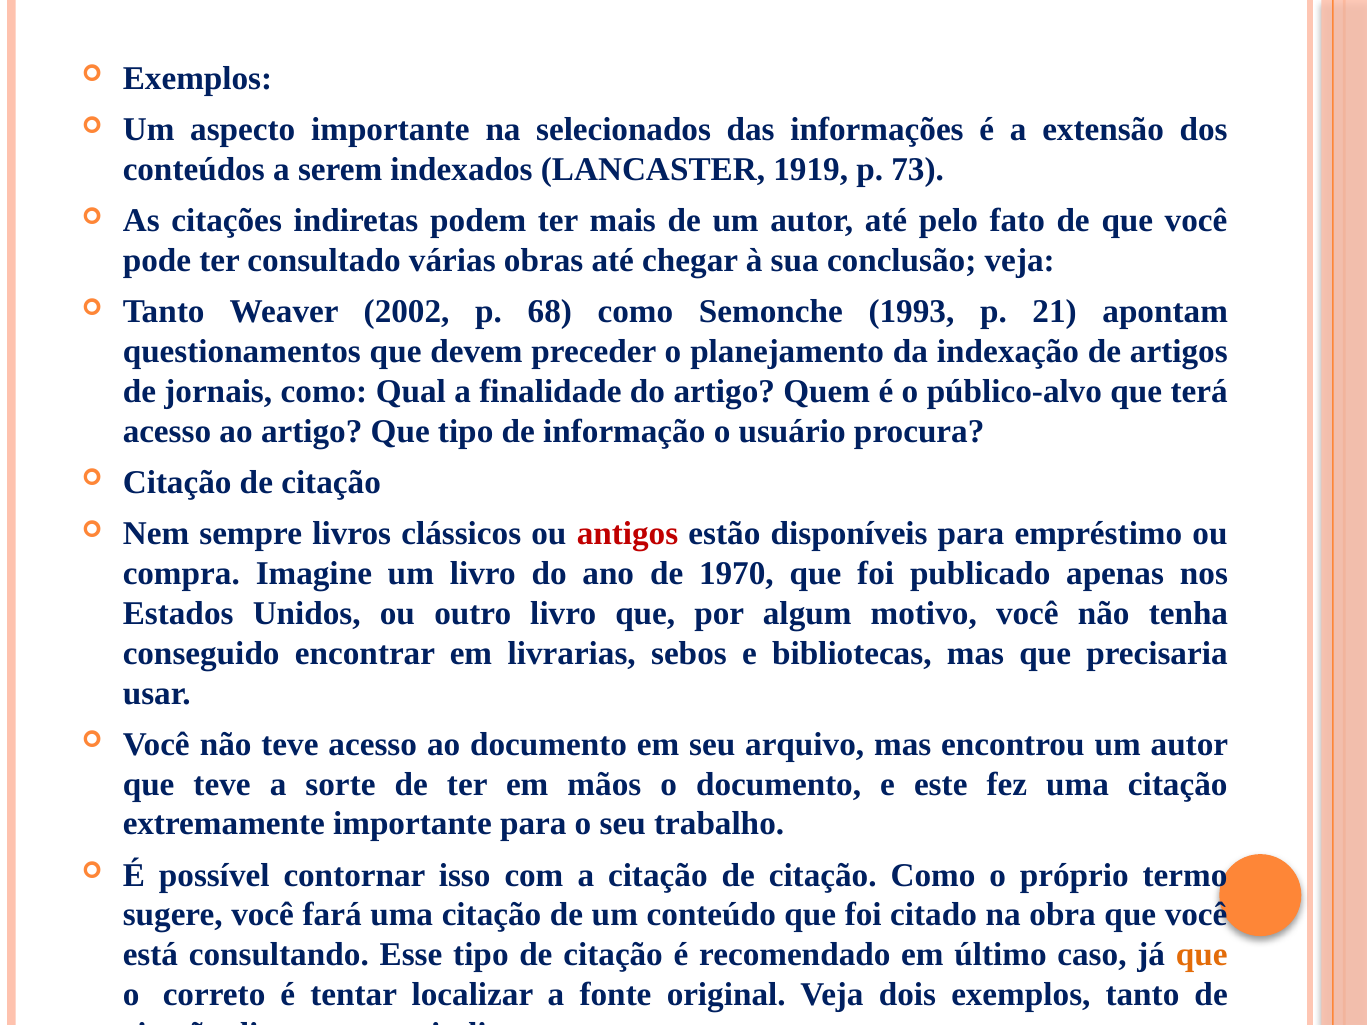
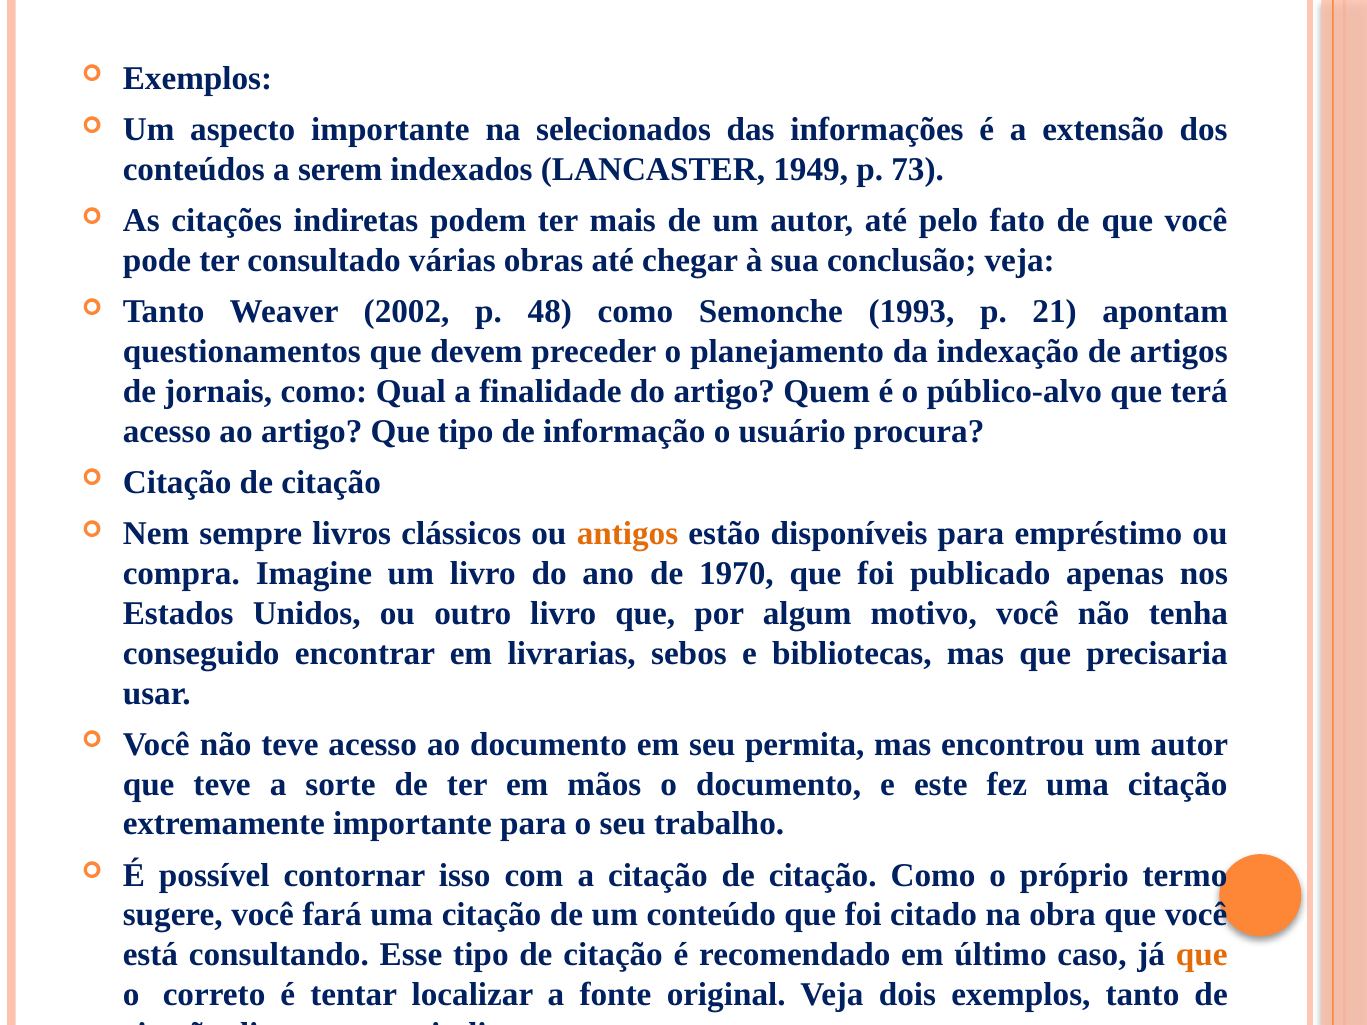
1919: 1919 -> 1949
68: 68 -> 48
antigos colour: red -> orange
arquivo: arquivo -> permita
